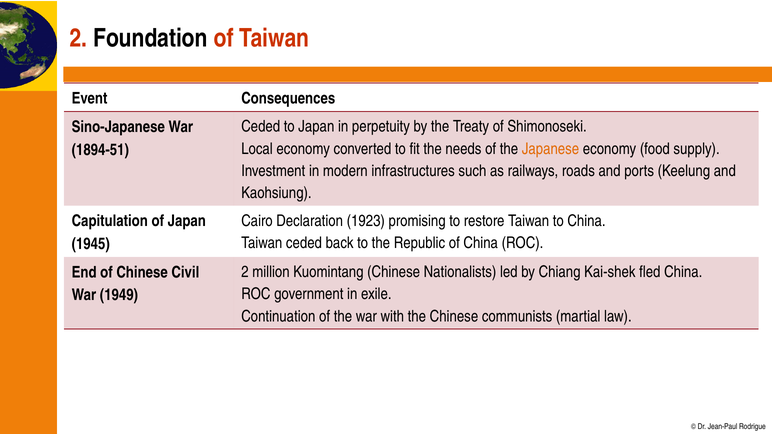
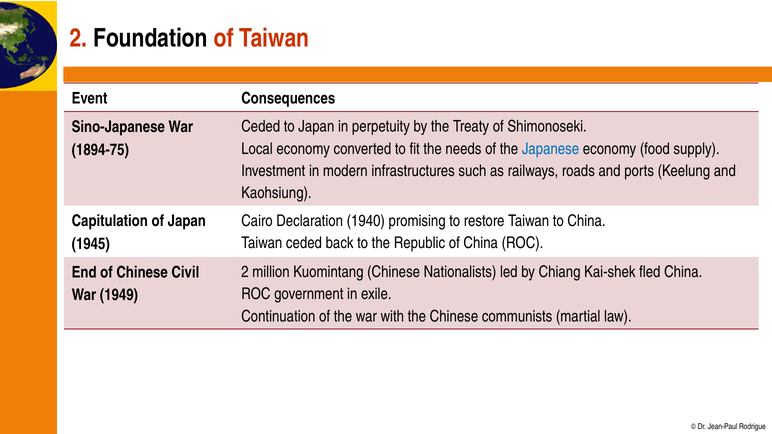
Japanese colour: orange -> blue
1894-51: 1894-51 -> 1894-75
1923: 1923 -> 1940
